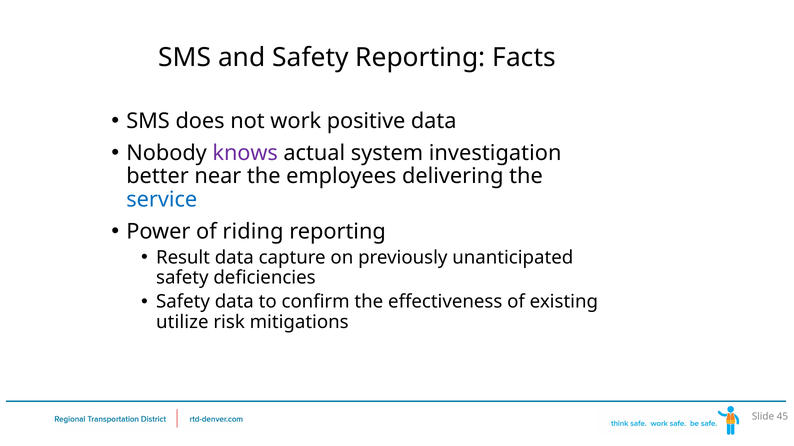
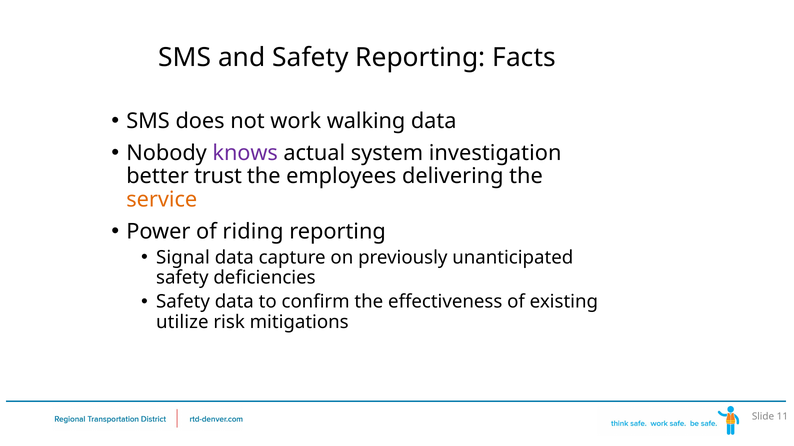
positive: positive -> walking
near: near -> trust
service colour: blue -> orange
Result: Result -> Signal
45: 45 -> 11
